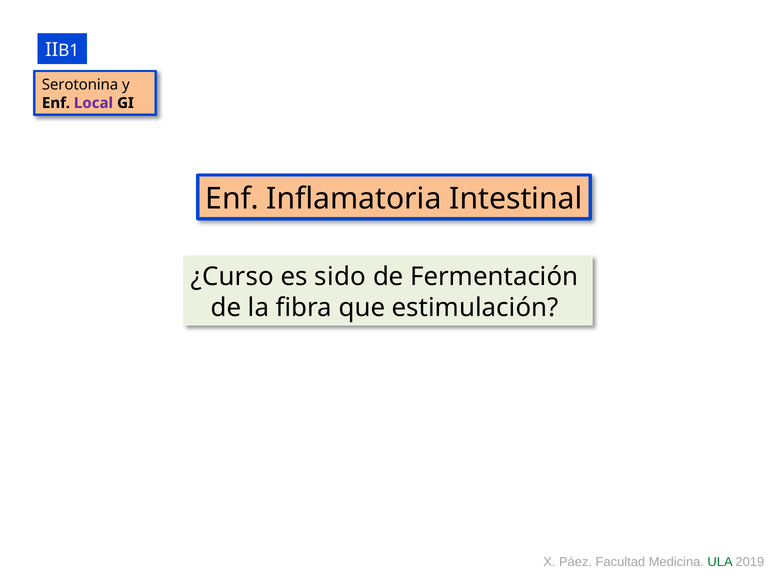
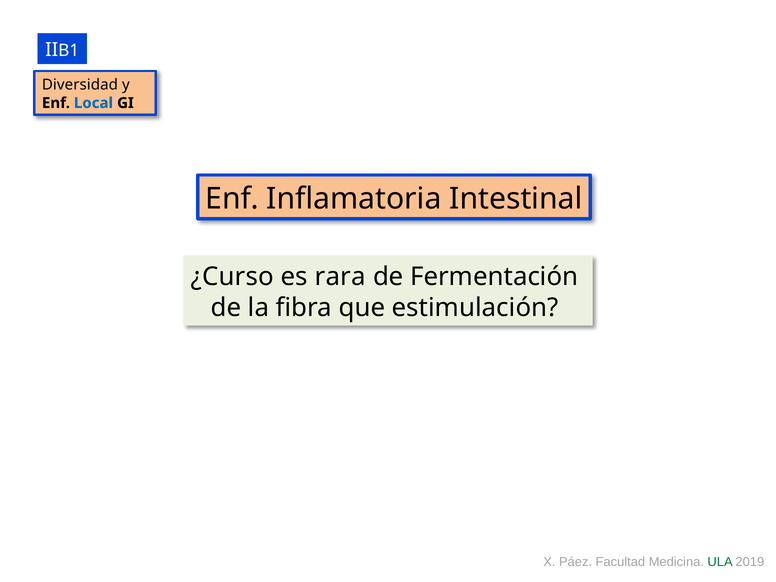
Serotonina: Serotonina -> Diversidad
Local colour: purple -> blue
sido: sido -> rara
